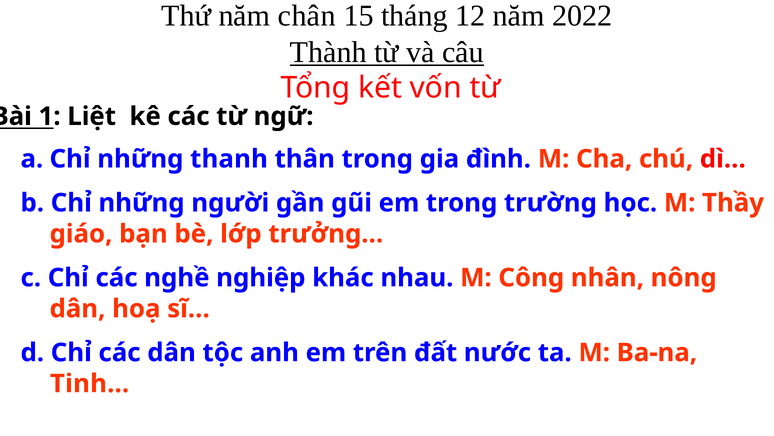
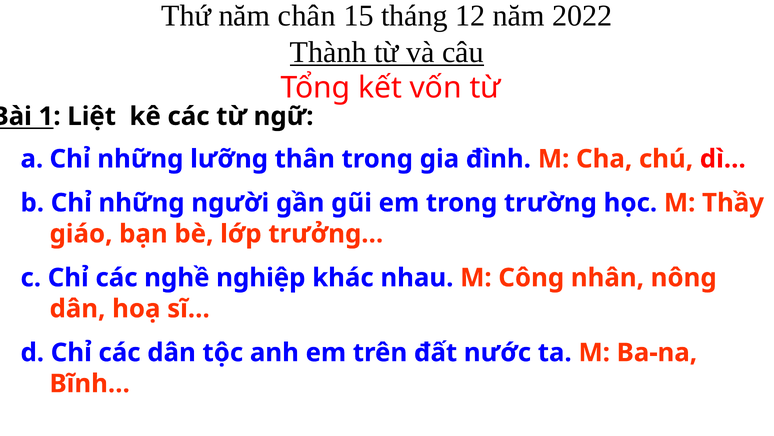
thanh: thanh -> lưỡng
Tinh…: Tinh… -> Bĩnh…
